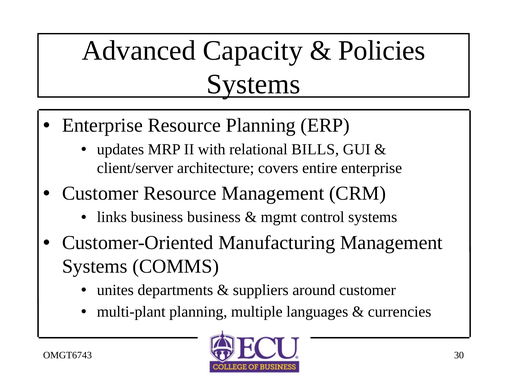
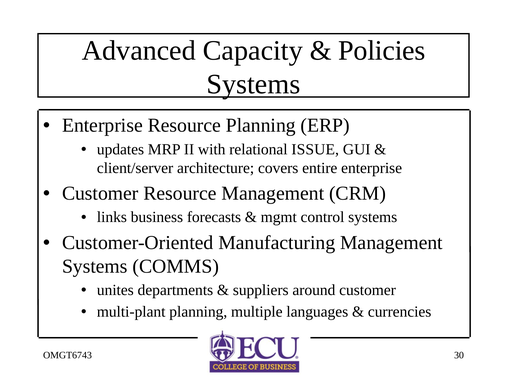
BILLS: BILLS -> ISSUE
business business: business -> forecasts
